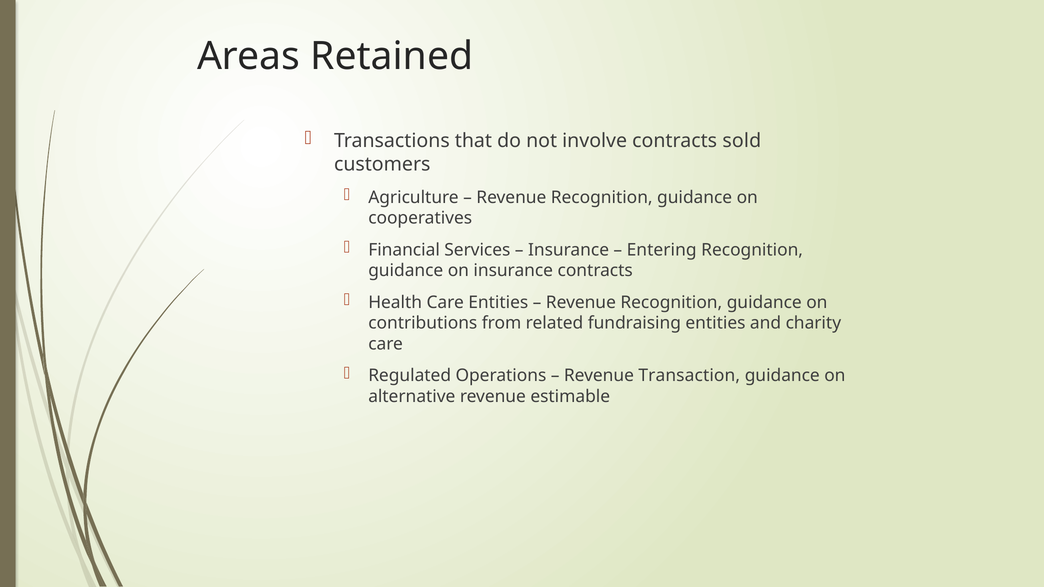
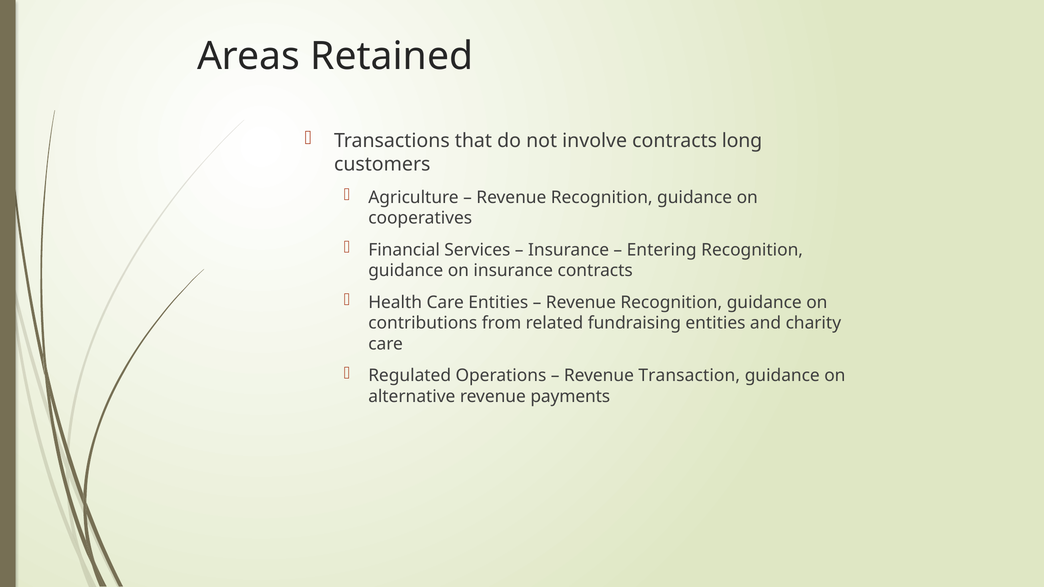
sold: sold -> long
estimable: estimable -> payments
